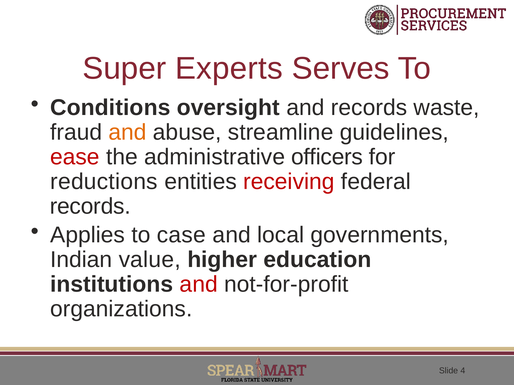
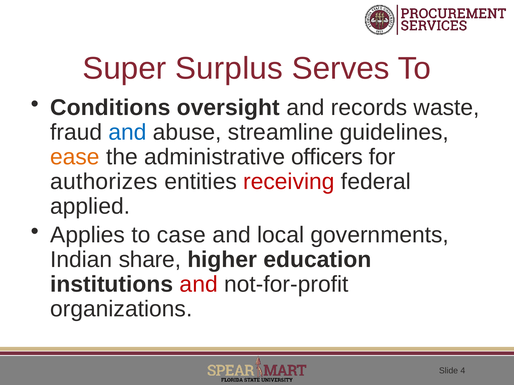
Experts: Experts -> Surplus
and at (128, 133) colour: orange -> blue
ease colour: red -> orange
reductions: reductions -> authorizes
records at (90, 207): records -> applied
value: value -> share
